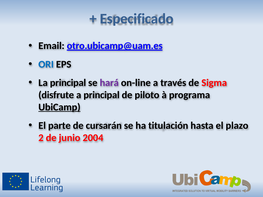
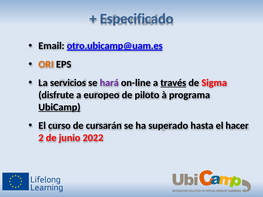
ORI colour: blue -> orange
La principal: principal -> servicios
través underline: none -> present
a principal: principal -> europeo
parte: parte -> curso
titulación: titulación -> superado
plazo: plazo -> hacer
2004: 2004 -> 2022
